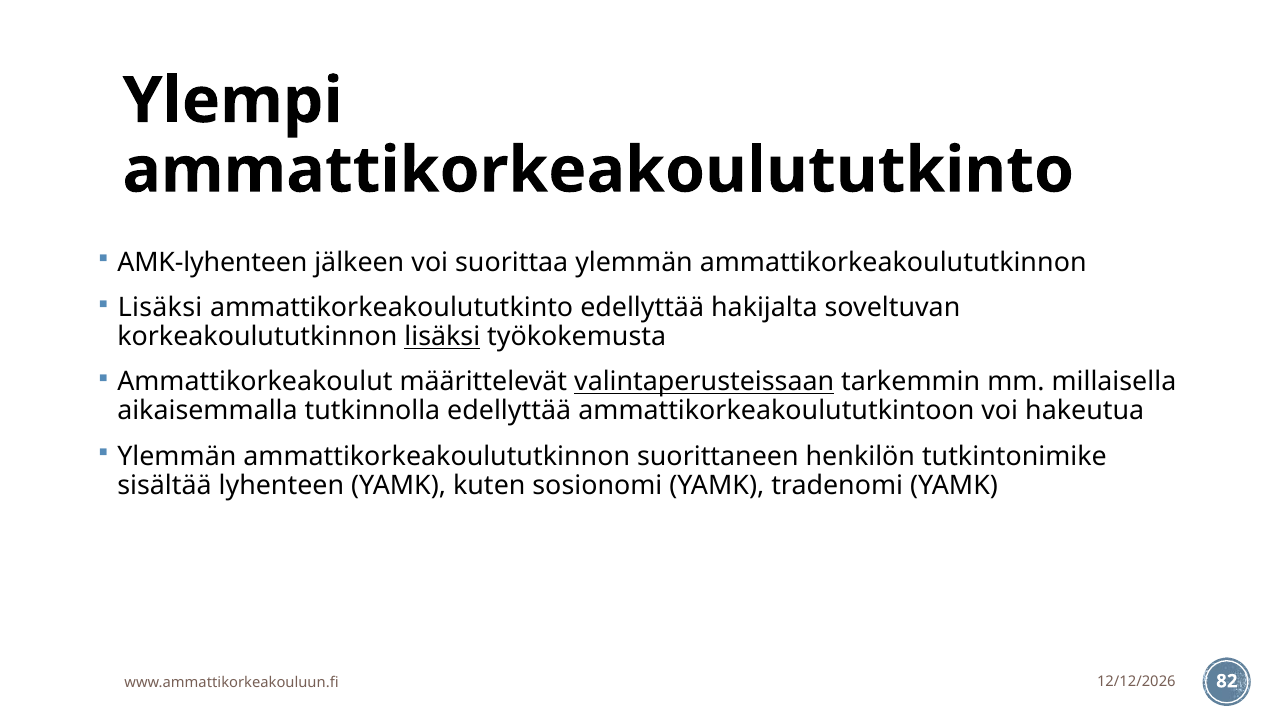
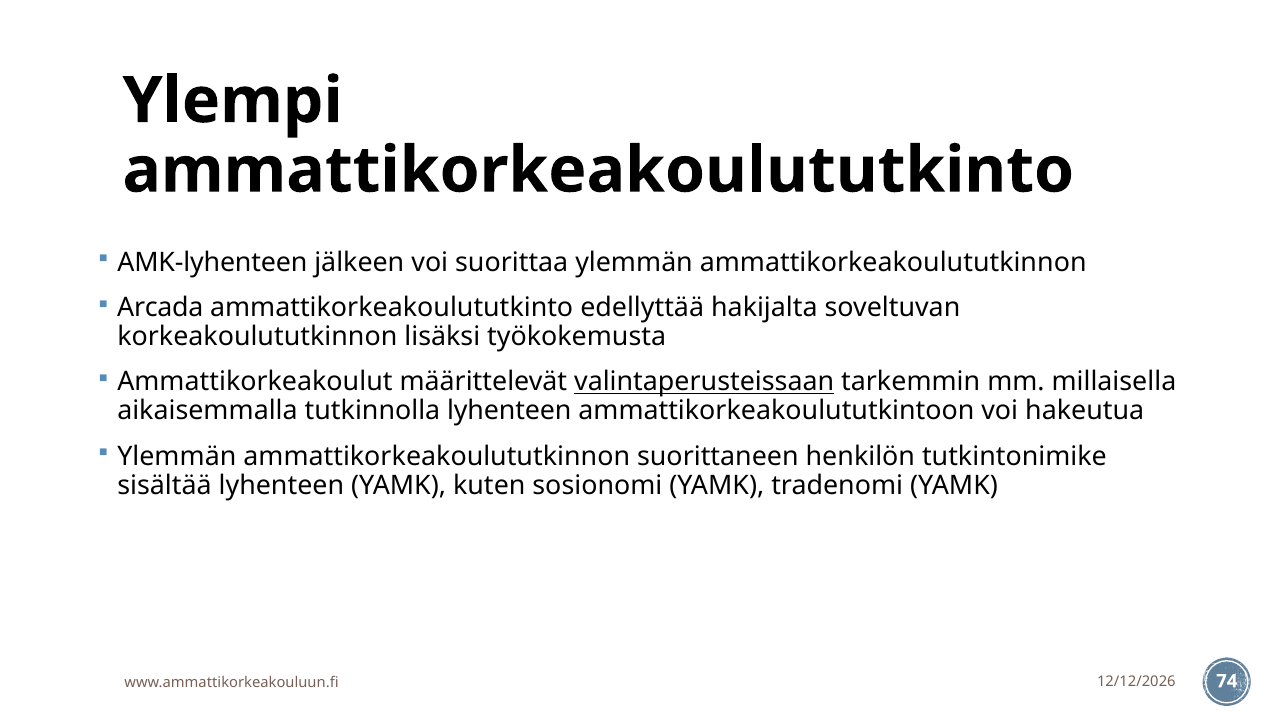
Lisäksi at (160, 308): Lisäksi -> Arcada
lisäksi at (442, 337) underline: present -> none
tutkinnolla edellyttää: edellyttää -> lyhenteen
82: 82 -> 74
